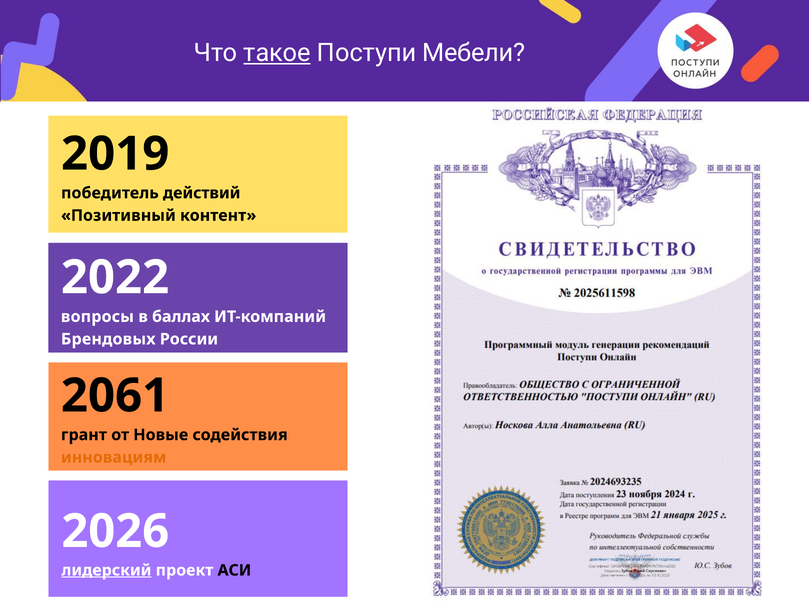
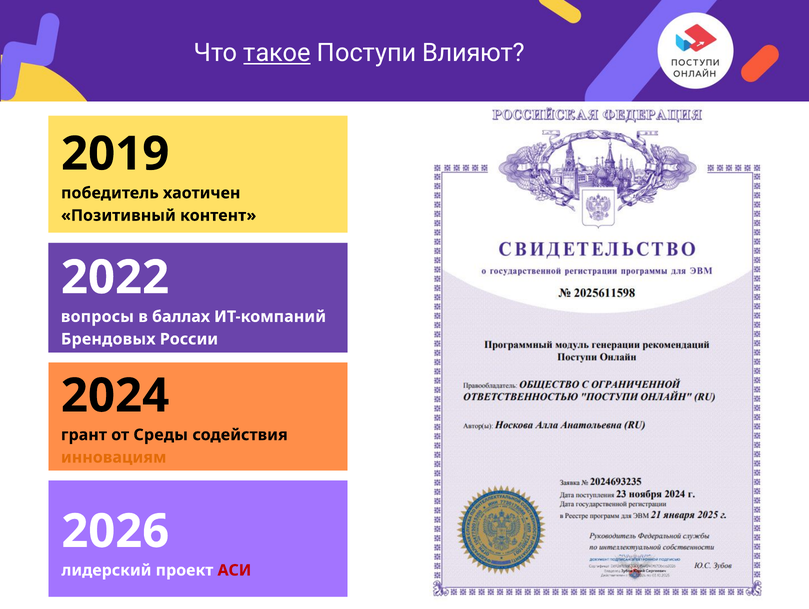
Мебели: Мебели -> Влияют
действий: действий -> хаотичен
2061: 2061 -> 2024
Новые: Новые -> Среды
лидерский underline: present -> none
АСИ colour: black -> red
